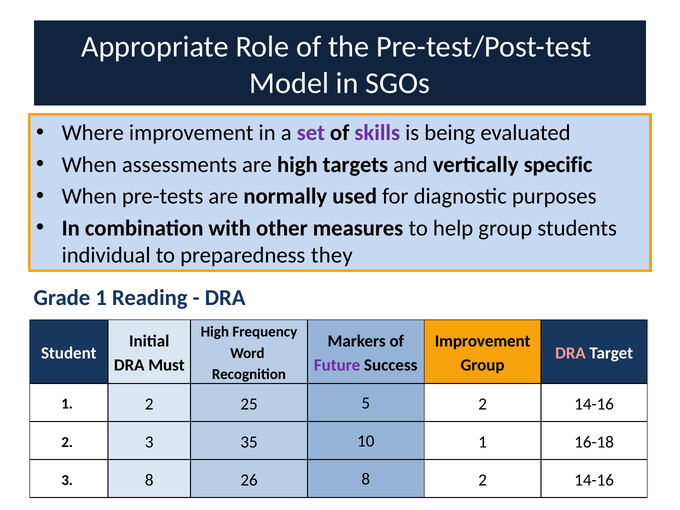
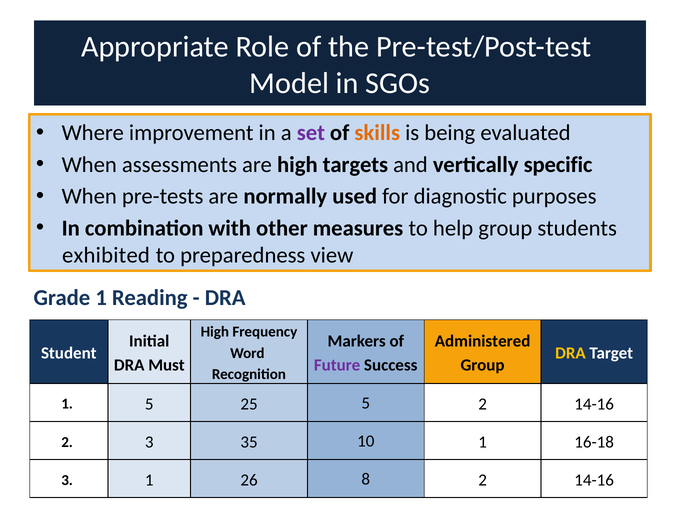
skills colour: purple -> orange
individual: individual -> exhibited
they: they -> view
Improvement at (483, 341): Improvement -> Administered
DRA at (570, 353) colour: pink -> yellow
1 2: 2 -> 5
3 8: 8 -> 1
